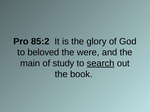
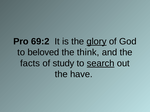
85:2: 85:2 -> 69:2
glory underline: none -> present
were: were -> think
main: main -> facts
book: book -> have
